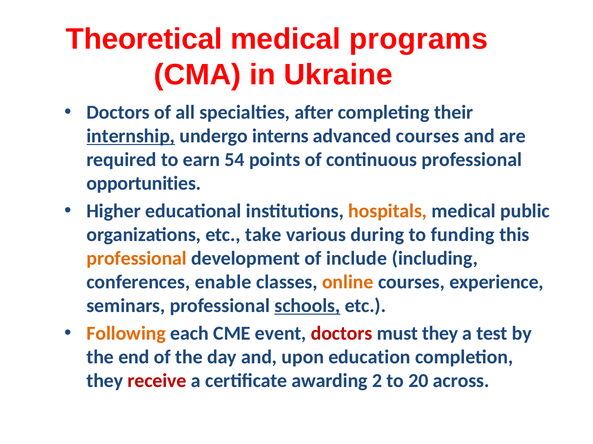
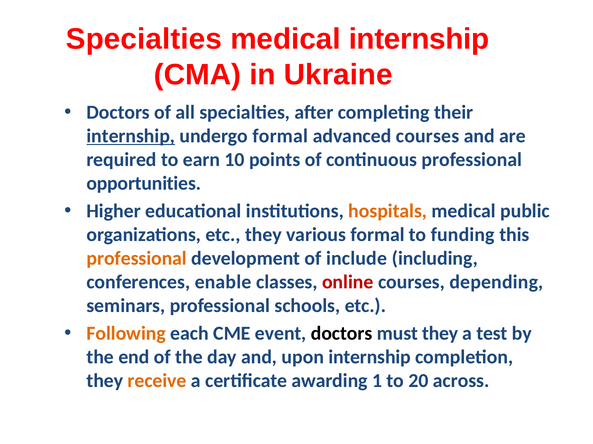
Theoretical at (144, 39): Theoretical -> Specialties
medical programs: programs -> internship
undergo interns: interns -> formal
54: 54 -> 10
etc take: take -> they
various during: during -> formal
online colour: orange -> red
experience: experience -> depending
schools underline: present -> none
doctors at (342, 334) colour: red -> black
upon education: education -> internship
receive colour: red -> orange
2: 2 -> 1
